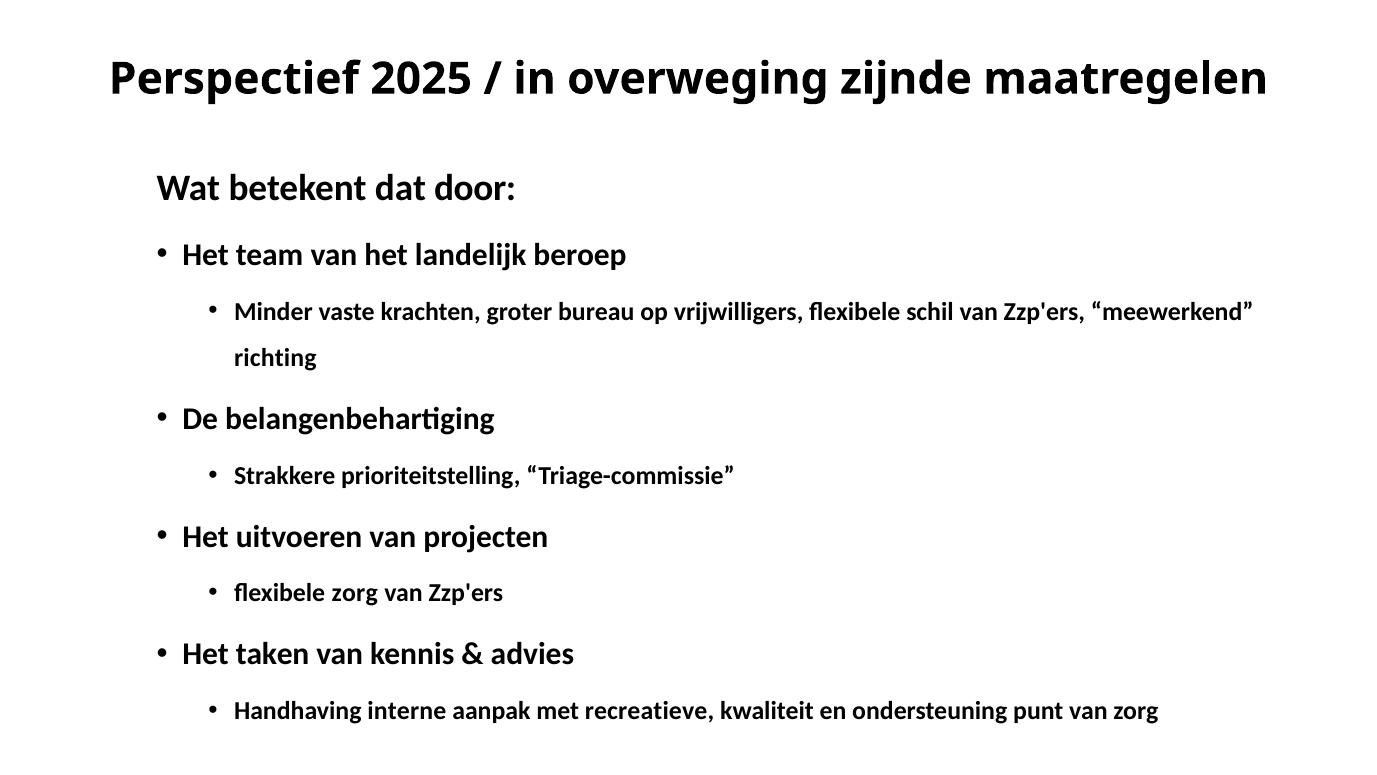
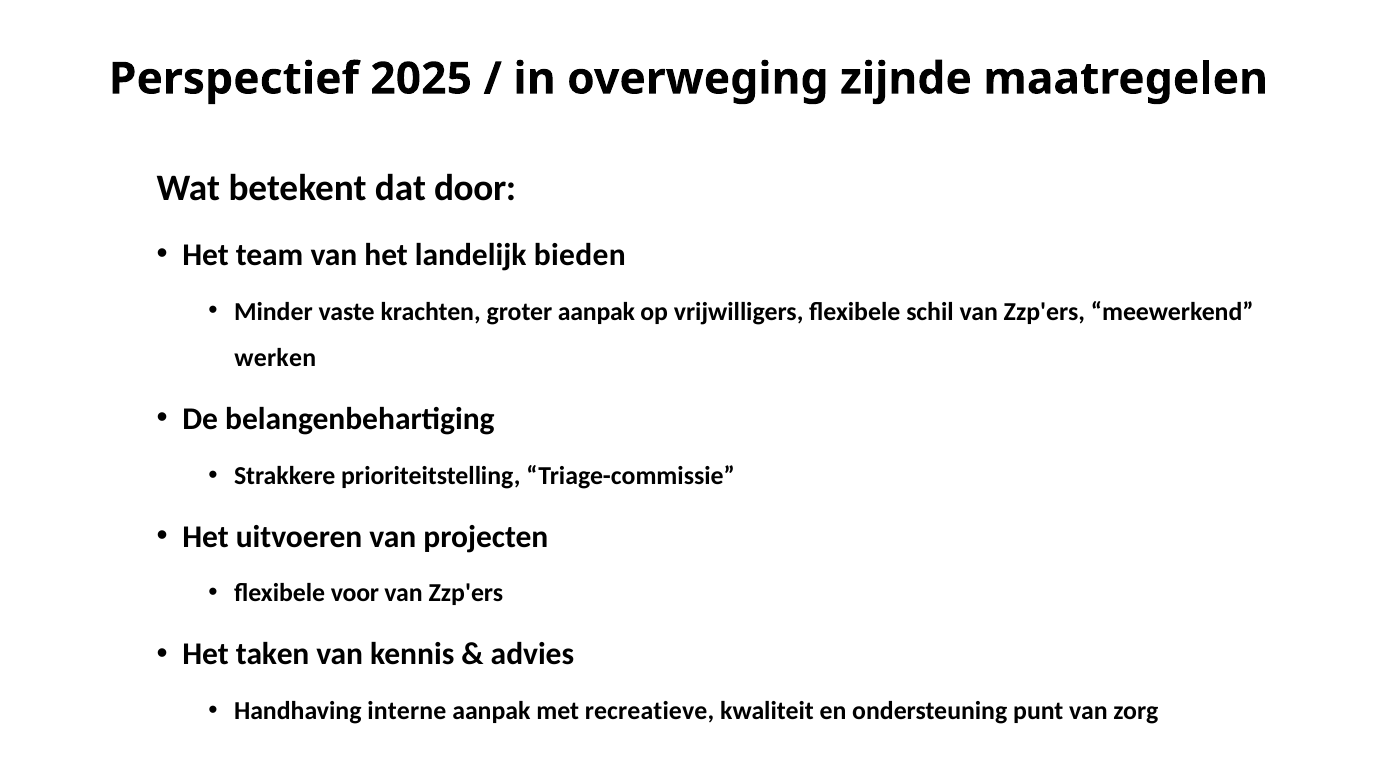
beroep: beroep -> bieden
groter bureau: bureau -> aanpak
richting: richting -> werken
flexibele zorg: zorg -> voor
